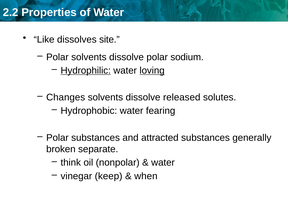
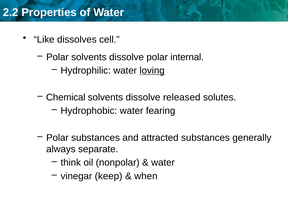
site: site -> cell
sodium: sodium -> internal
Hydrophilic underline: present -> none
Changes: Changes -> Chemical
broken: broken -> always
